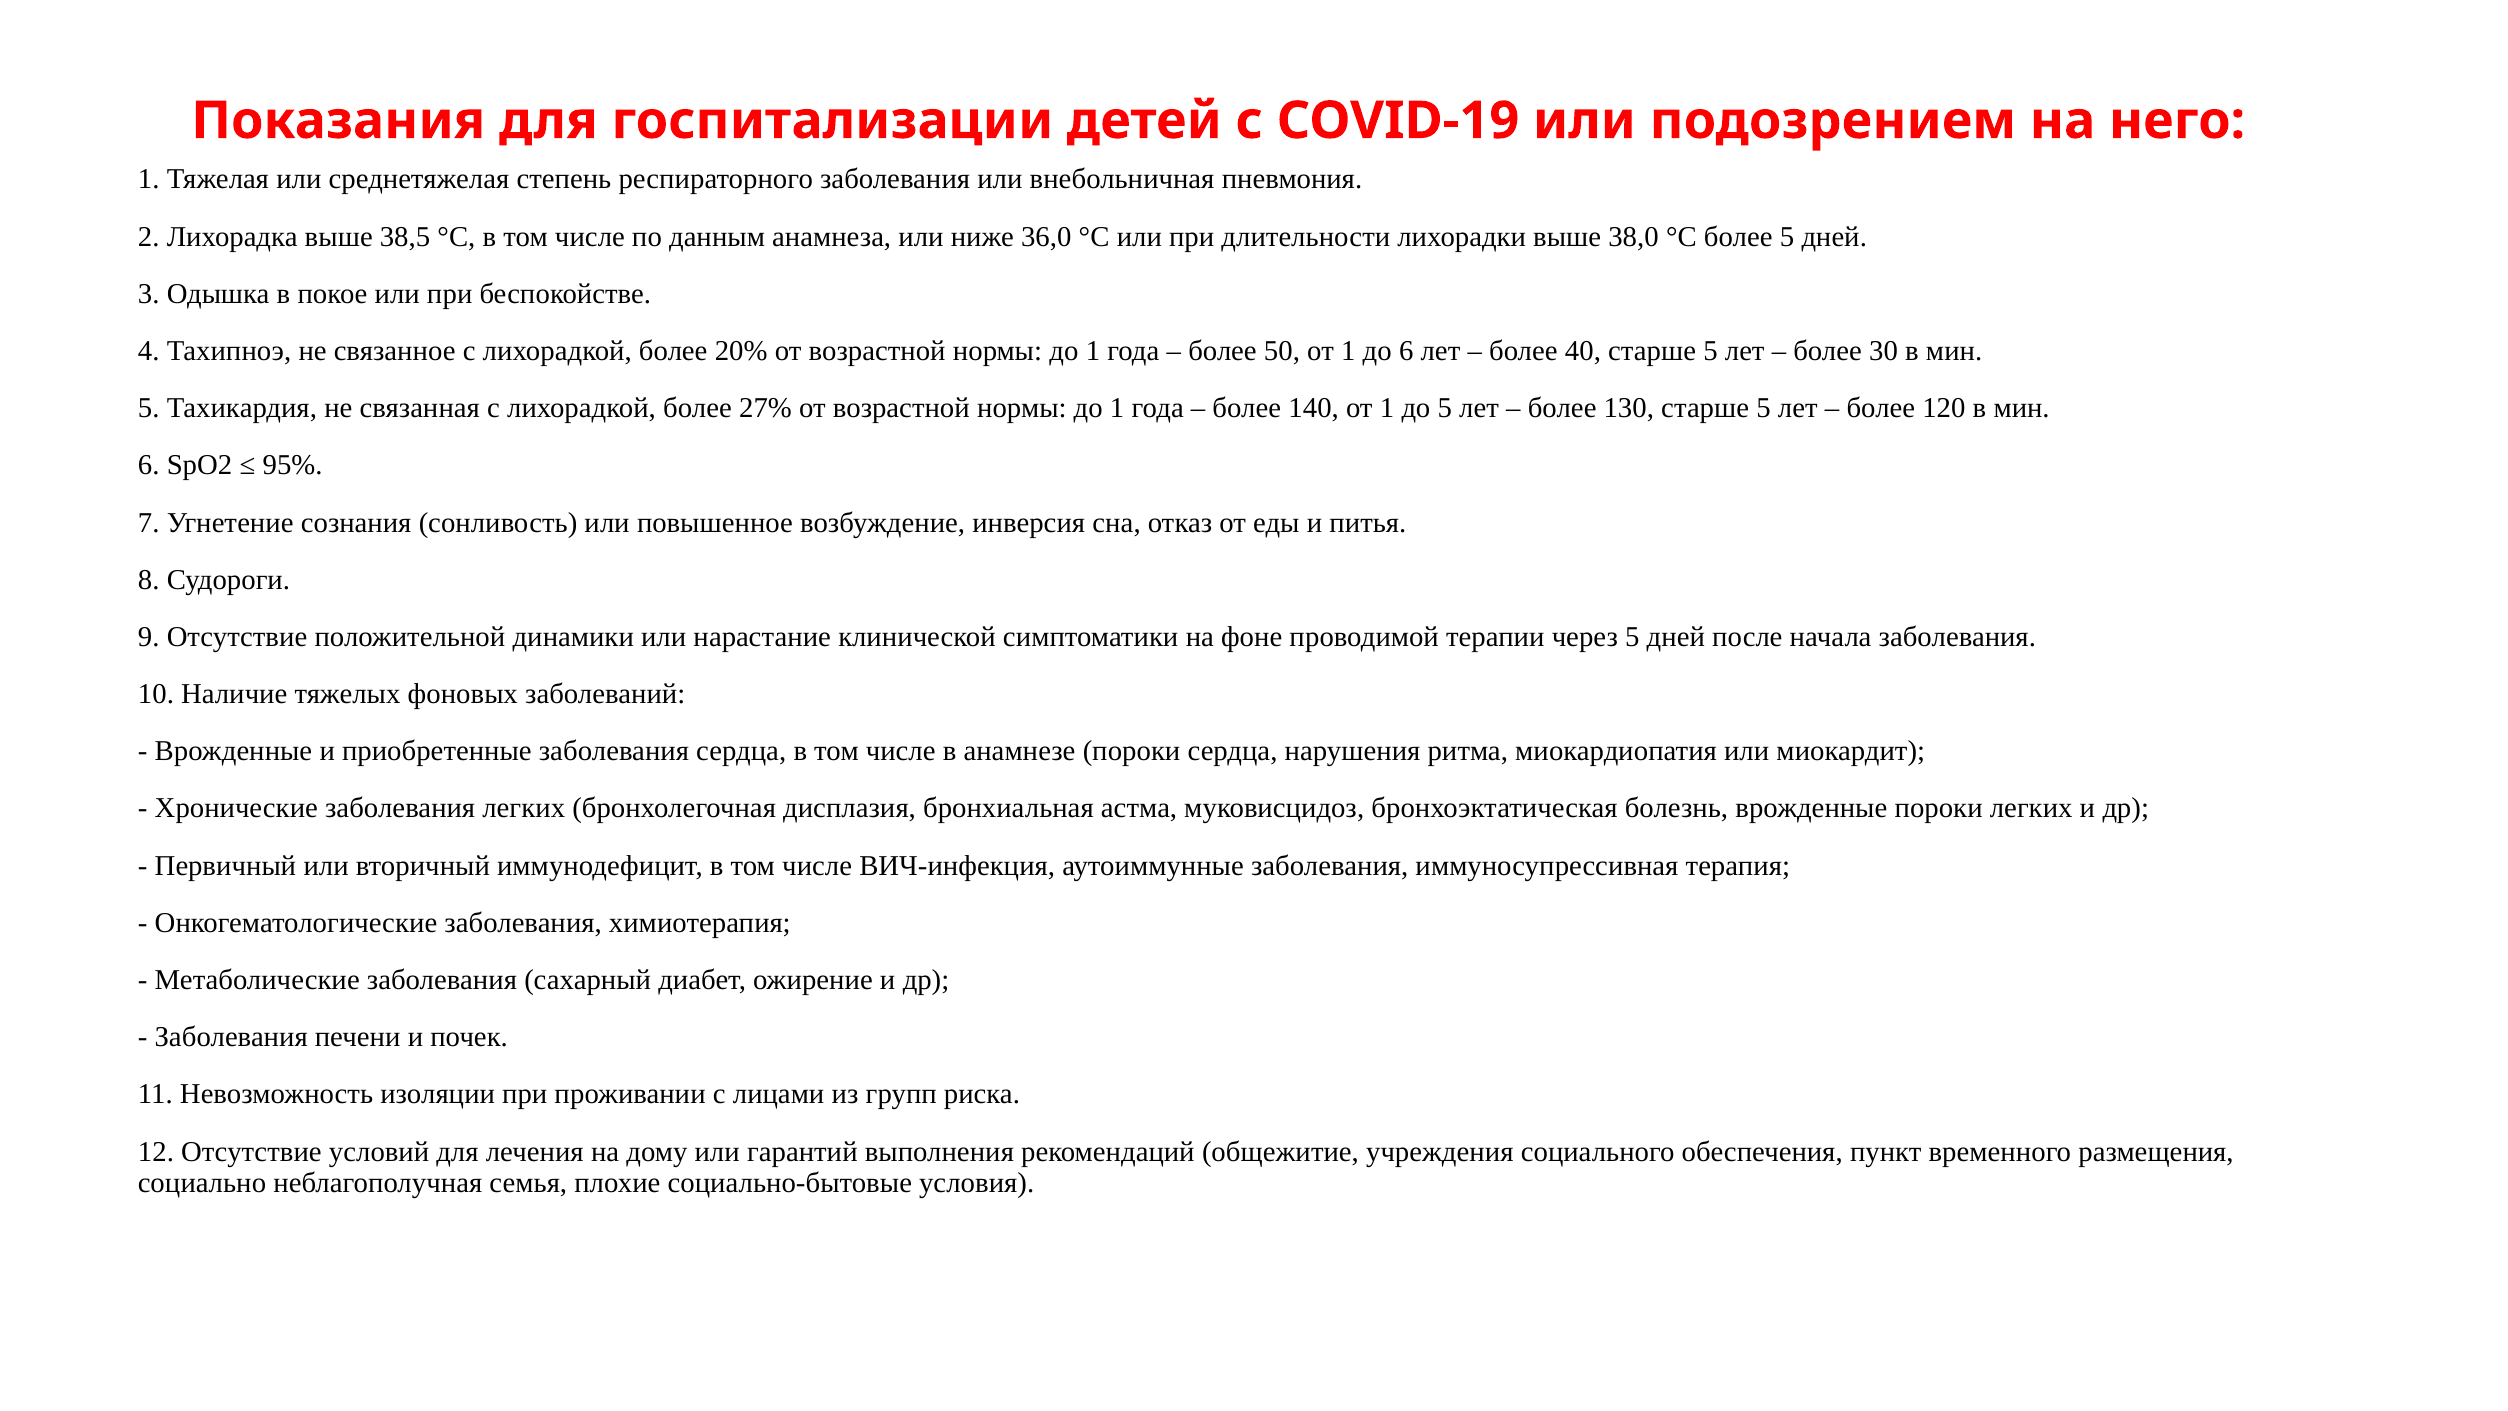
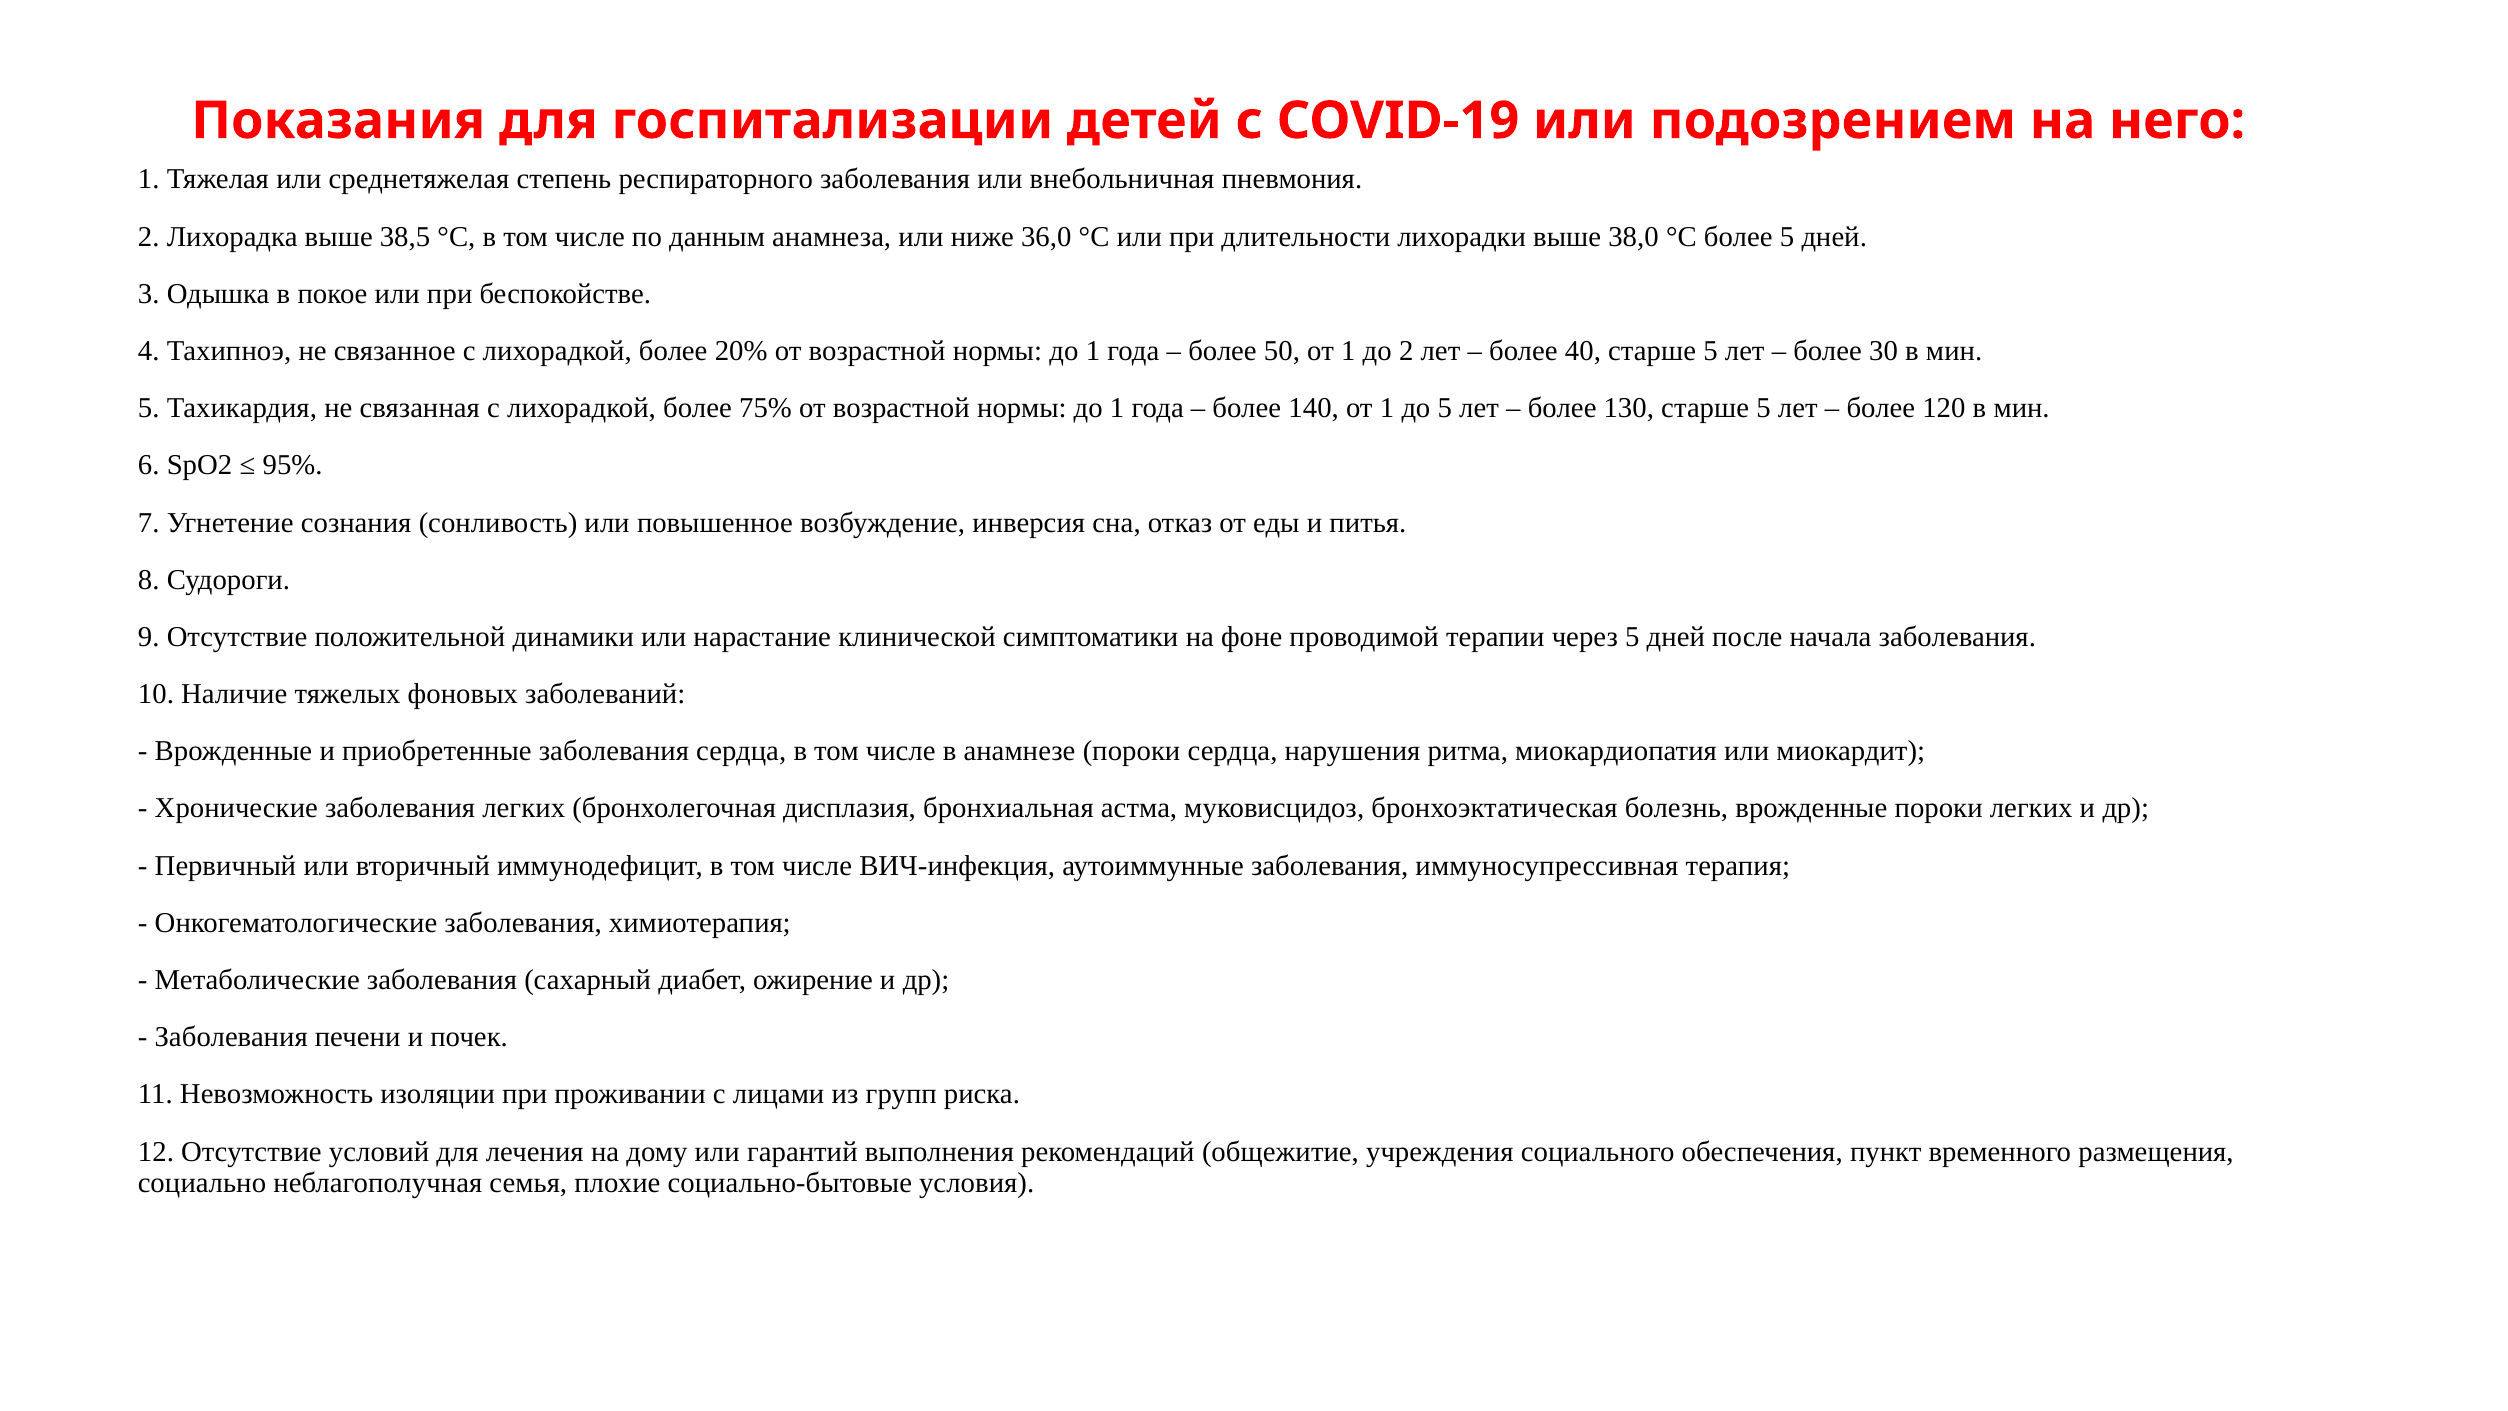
до 6: 6 -> 2
27%: 27% -> 75%
